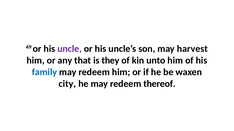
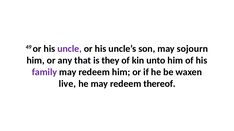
harvest: harvest -> sojourn
family colour: blue -> purple
city: city -> live
